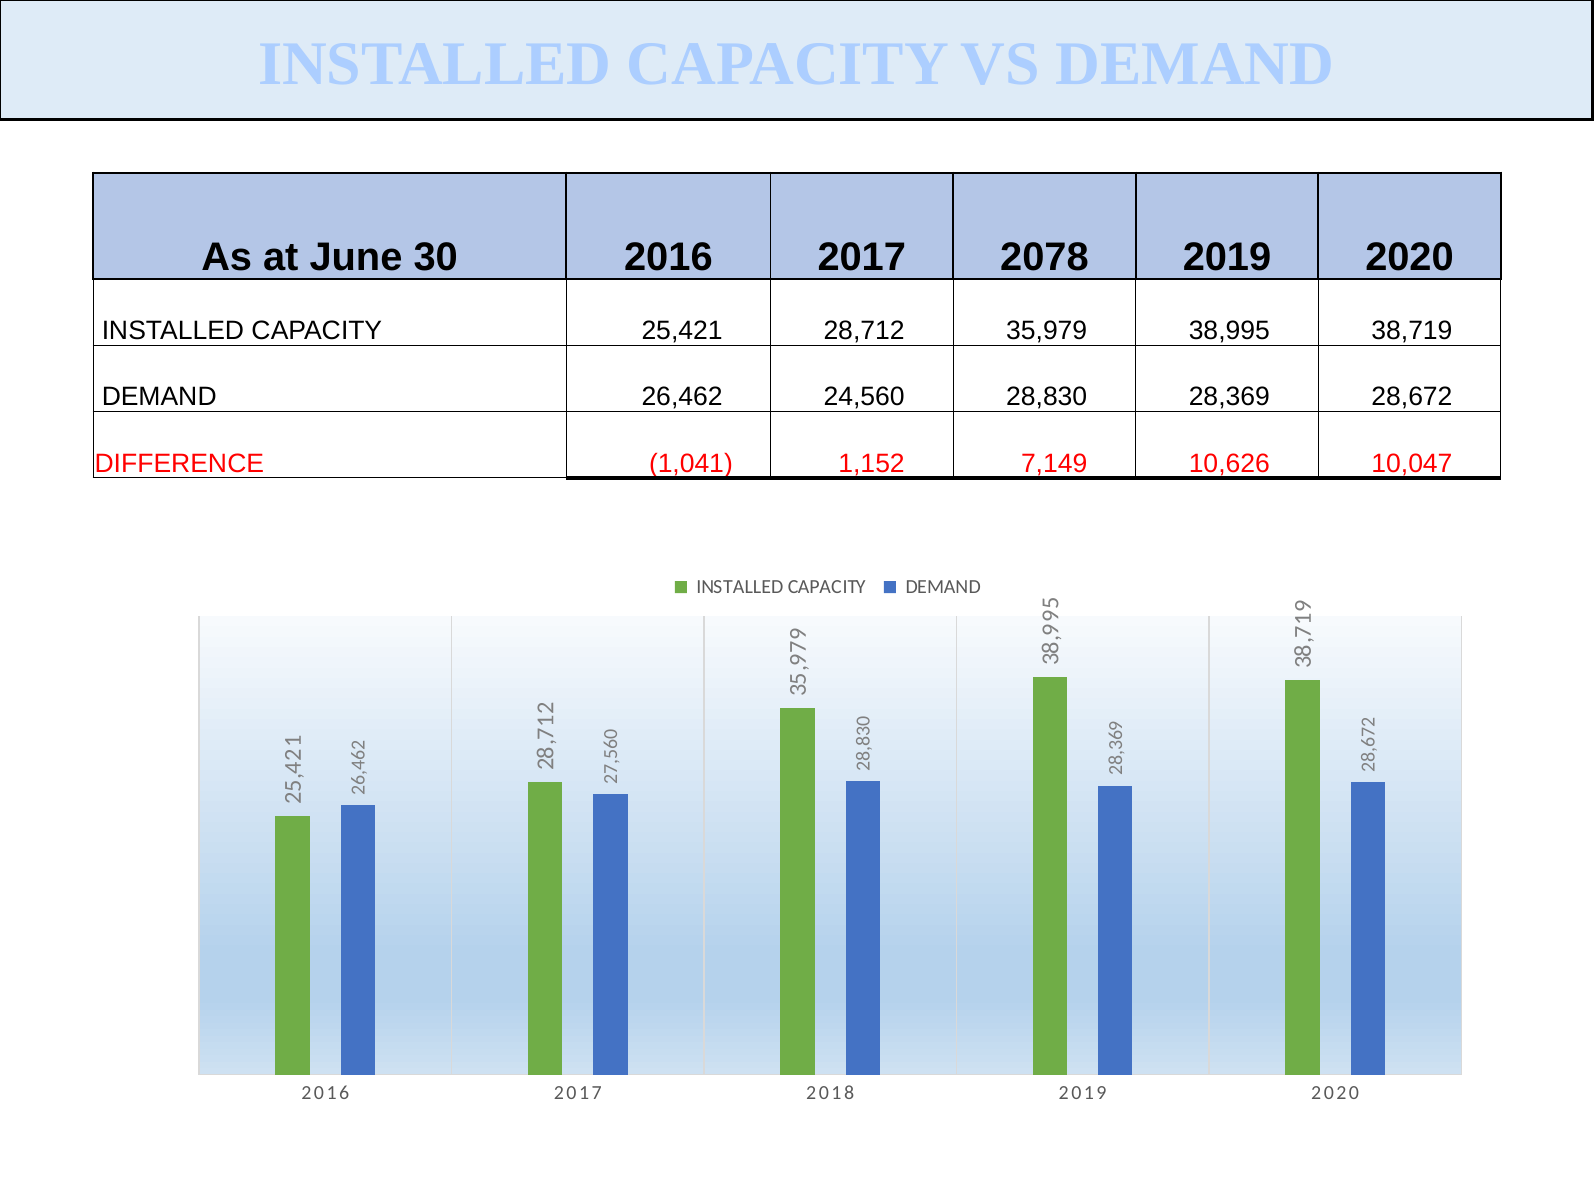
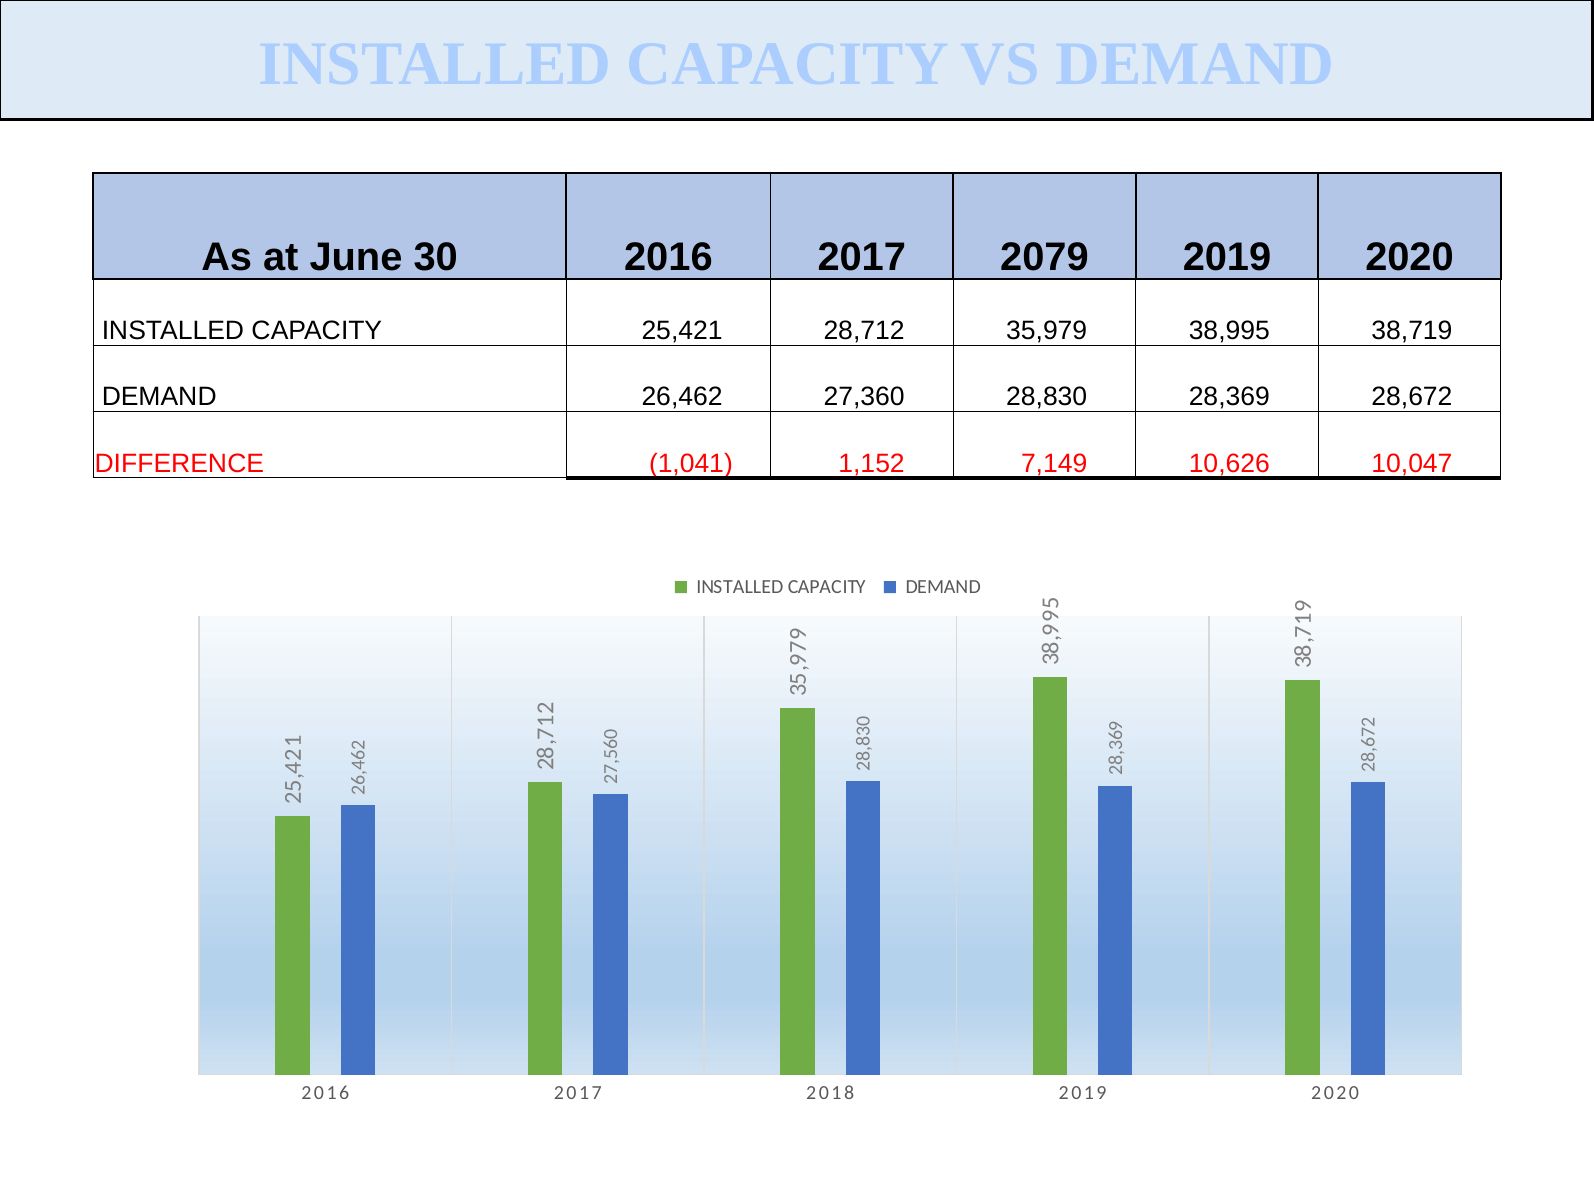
2078: 2078 -> 2079
24,560: 24,560 -> 27,360
